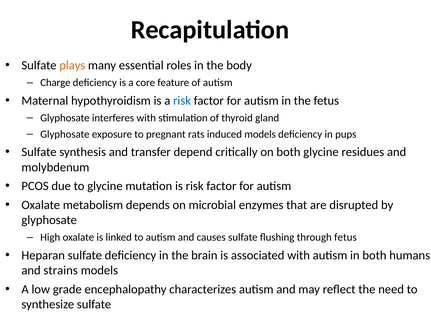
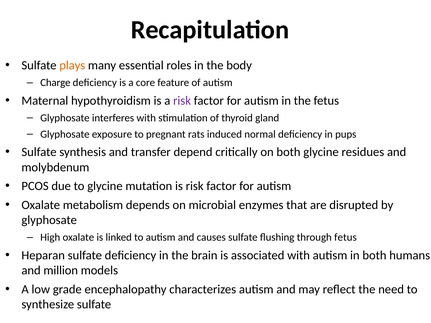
risk at (182, 101) colour: blue -> purple
induced models: models -> normal
strains: strains -> million
